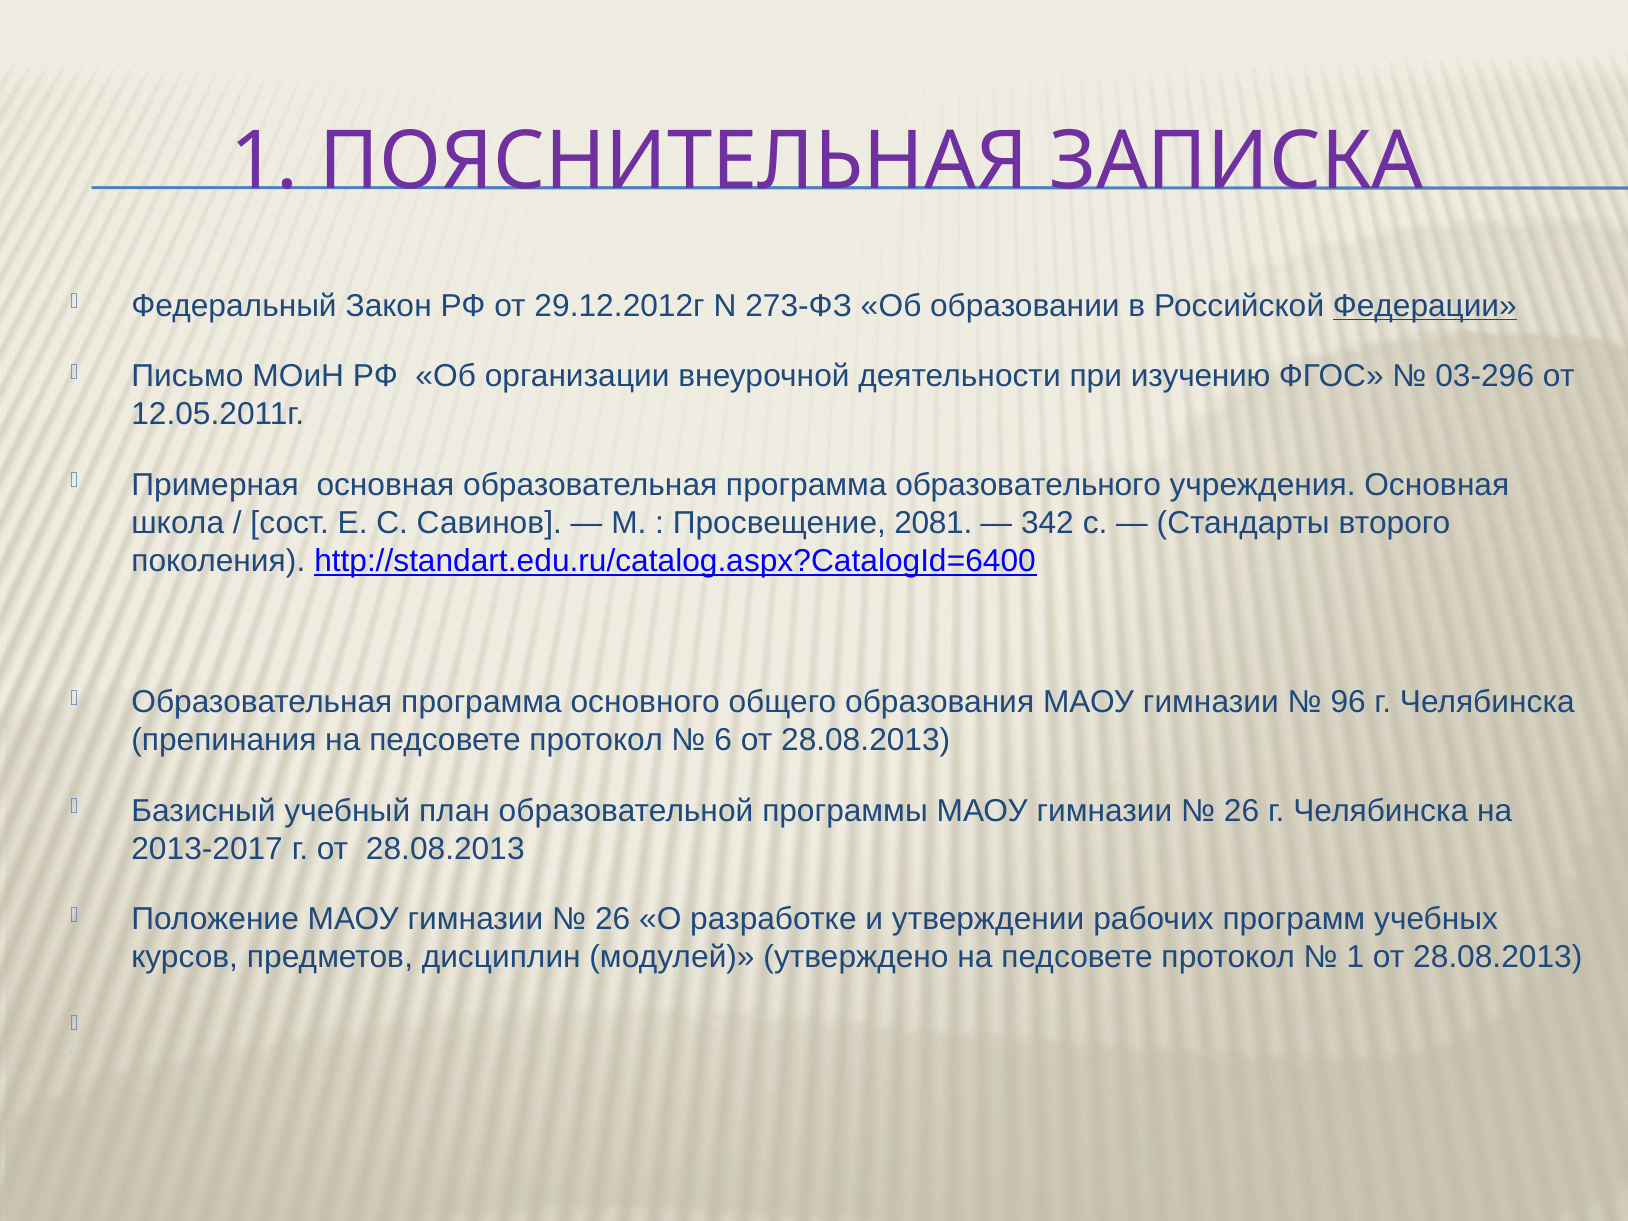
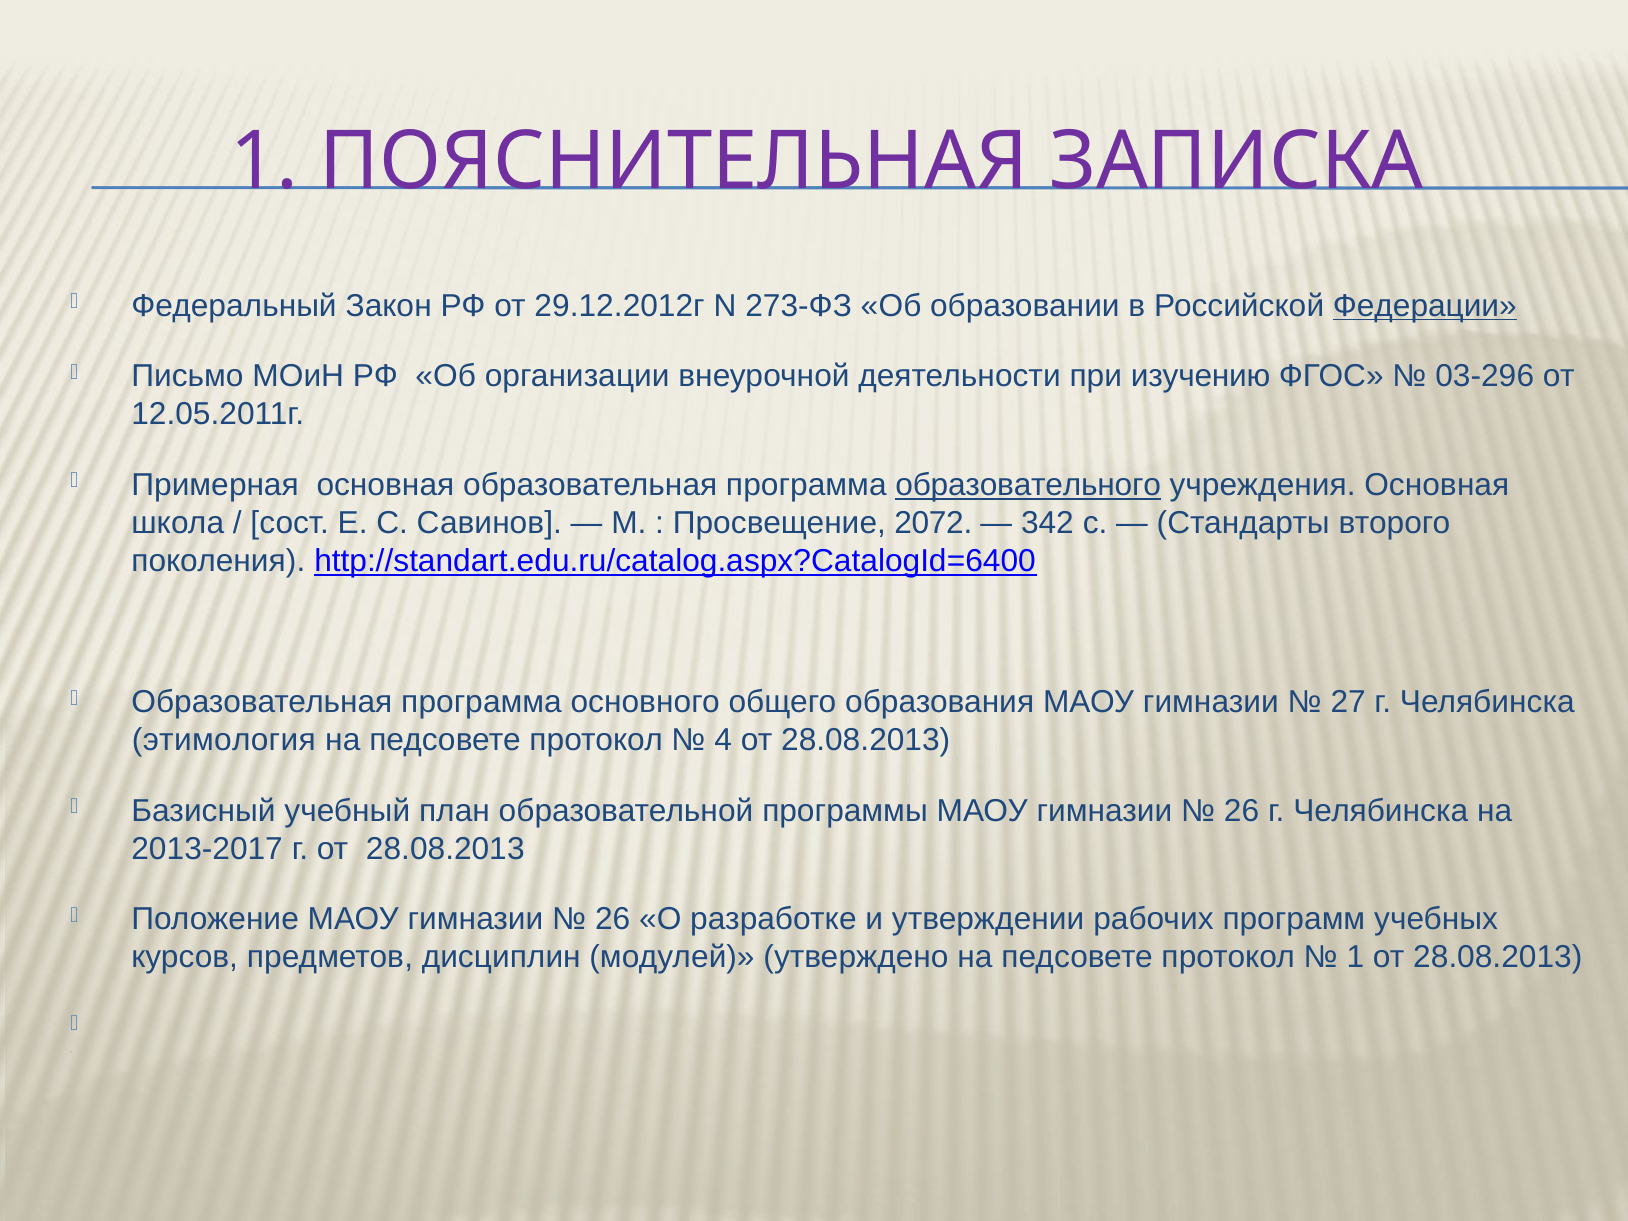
образовательного underline: none -> present
2081: 2081 -> 2072
96: 96 -> 27
препинания: препинания -> этимология
6: 6 -> 4
